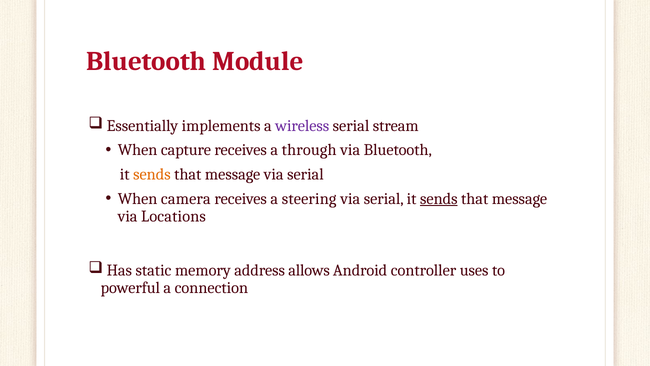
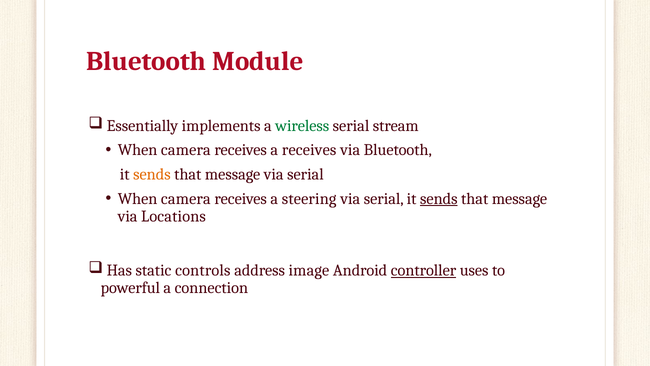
wireless colour: purple -> green
capture at (186, 150): capture -> camera
a through: through -> receives
memory: memory -> controls
allows: allows -> image
controller underline: none -> present
